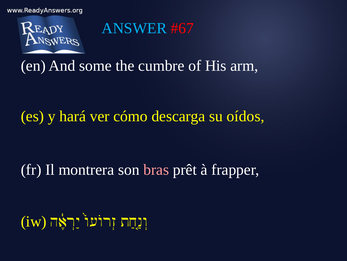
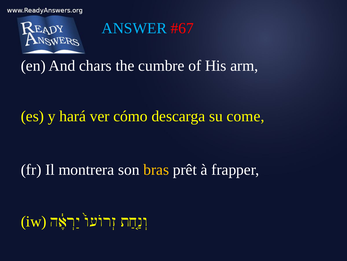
some: some -> chars
oídos: oídos -> come
bras colour: pink -> yellow
